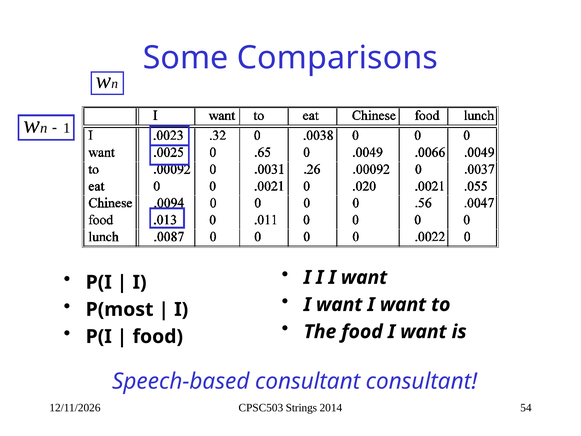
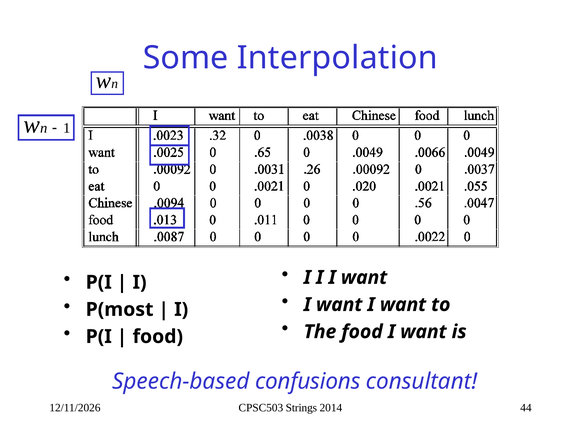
Comparisons: Comparisons -> Interpolation
Speech-based consultant: consultant -> confusions
54: 54 -> 44
